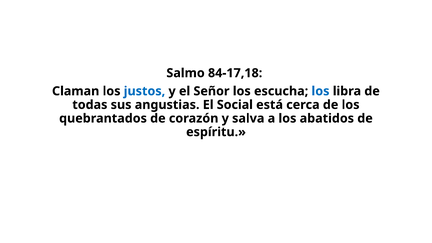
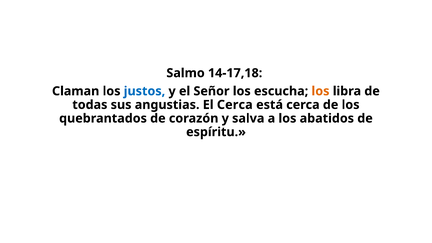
84-17,18: 84-17,18 -> 14-17,18
los at (321, 91) colour: blue -> orange
El Social: Social -> Cerca
